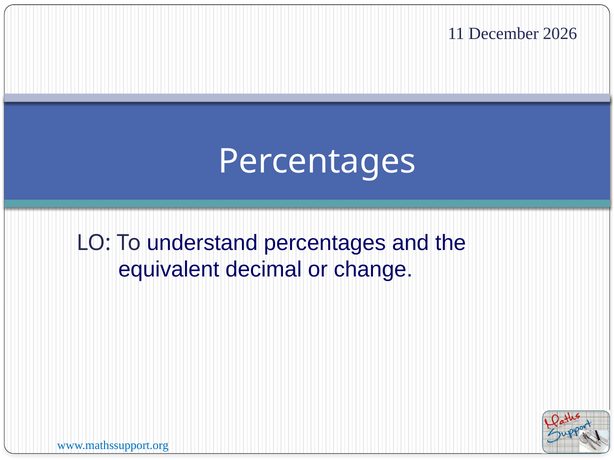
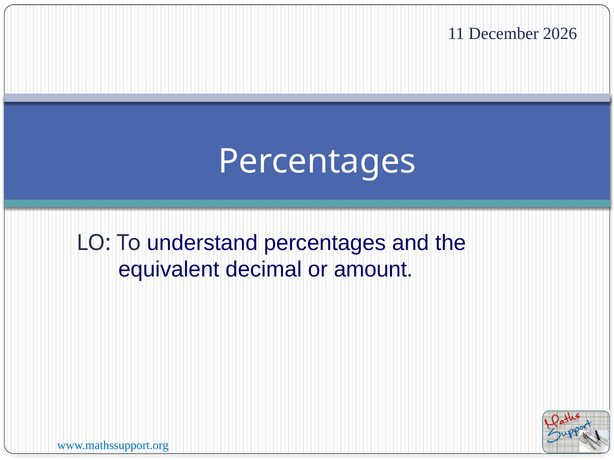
change: change -> amount
